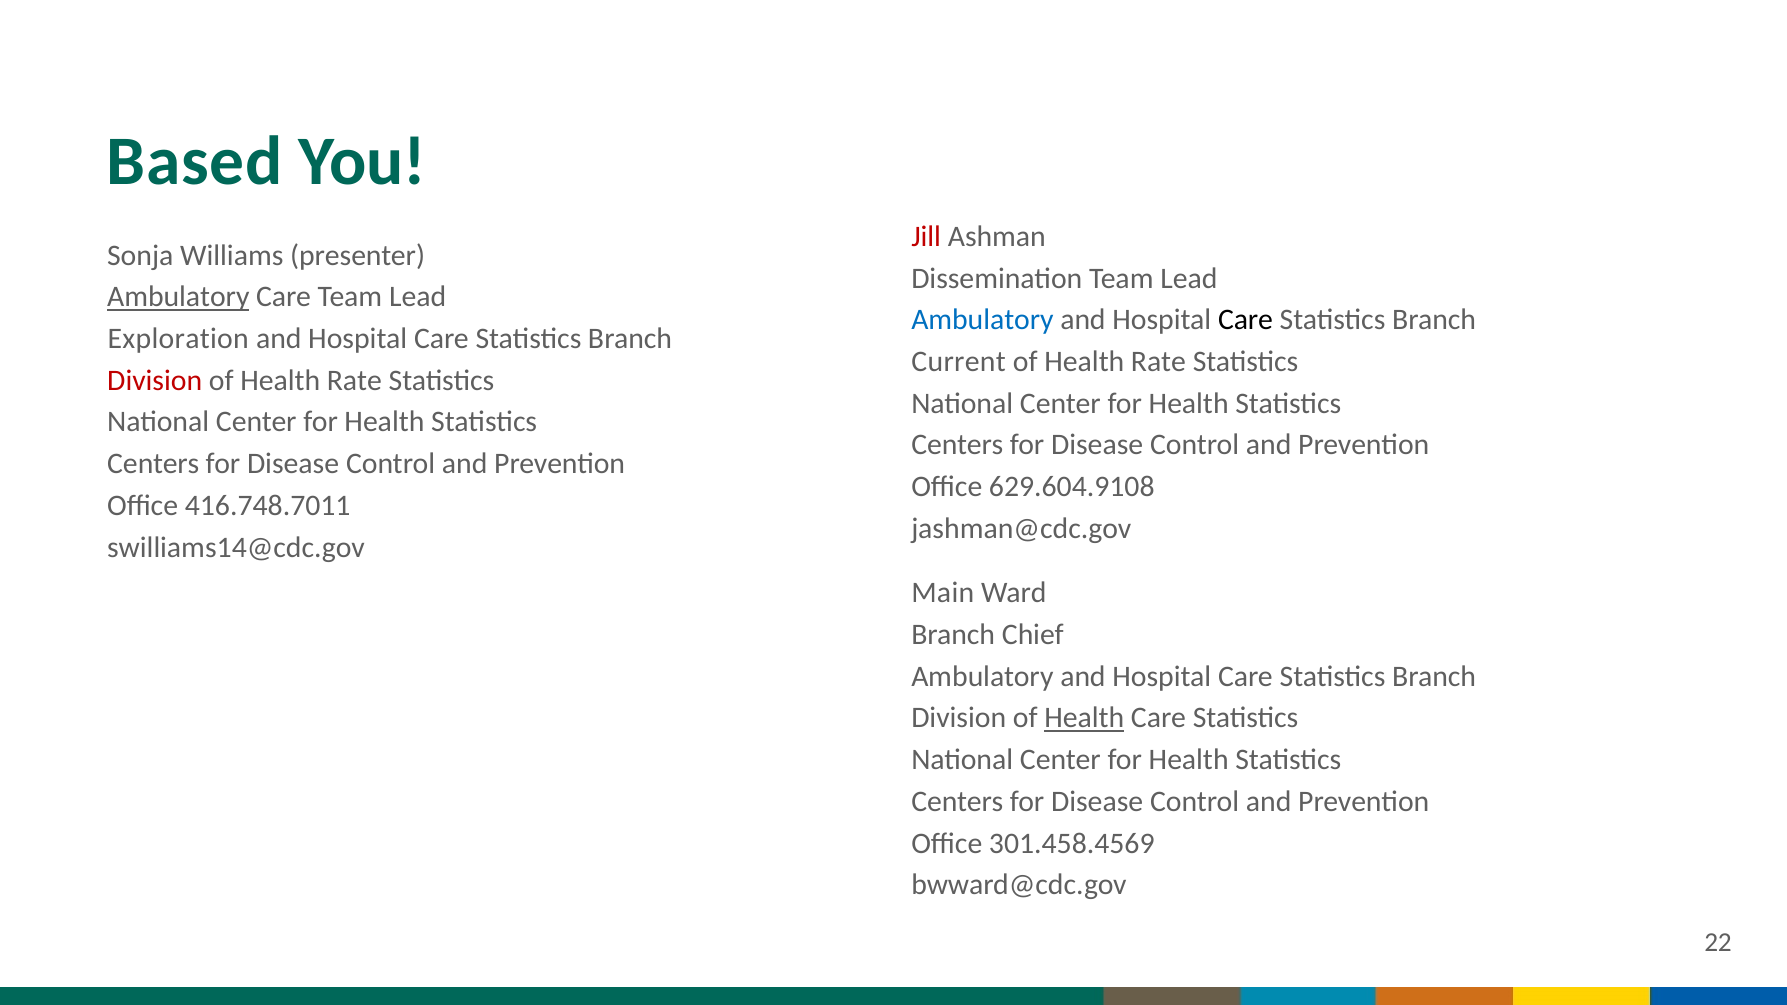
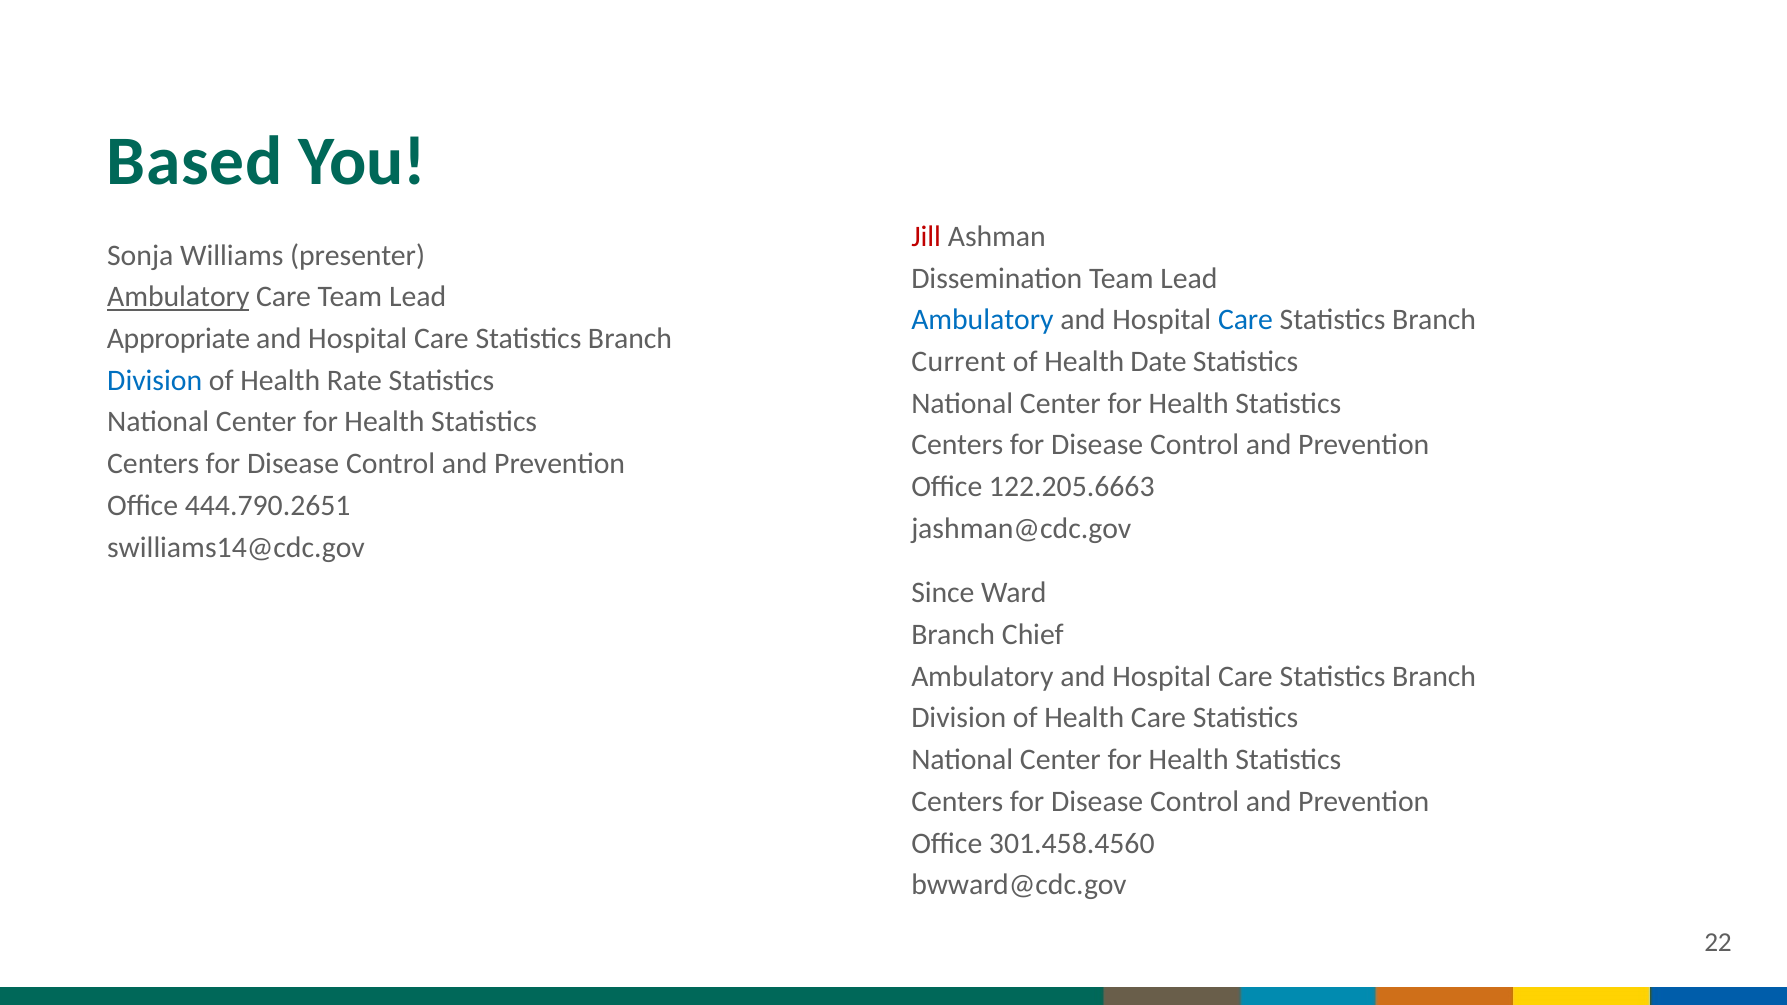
Care at (1246, 320) colour: black -> blue
Exploration: Exploration -> Appropriate
Rate at (1158, 362): Rate -> Date
Division at (155, 381) colour: red -> blue
629.604.9108: 629.604.9108 -> 122.205.6663
416.748.7011: 416.748.7011 -> 444.790.2651
Main: Main -> Since
Health at (1084, 718) underline: present -> none
301.458.4569: 301.458.4569 -> 301.458.4560
